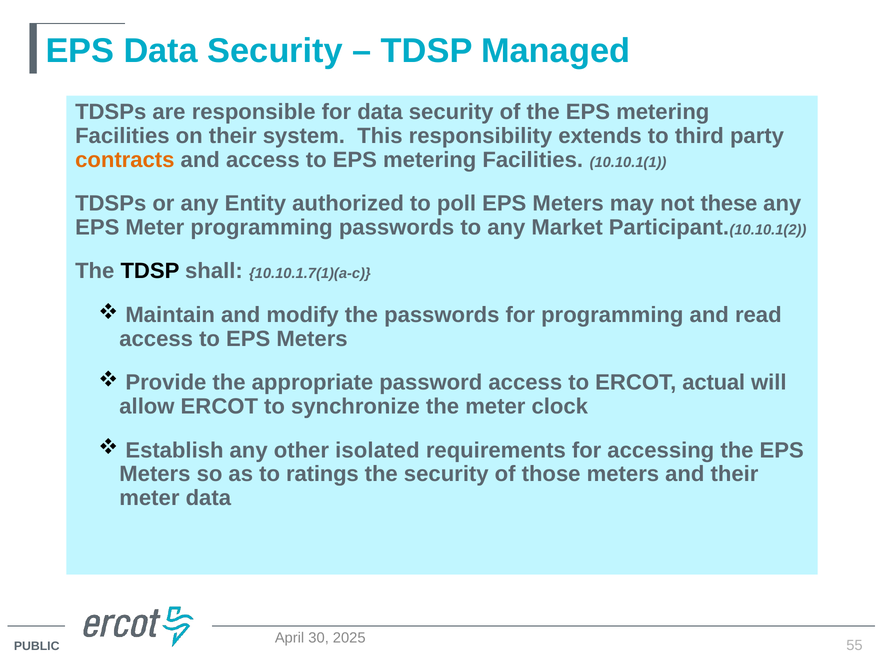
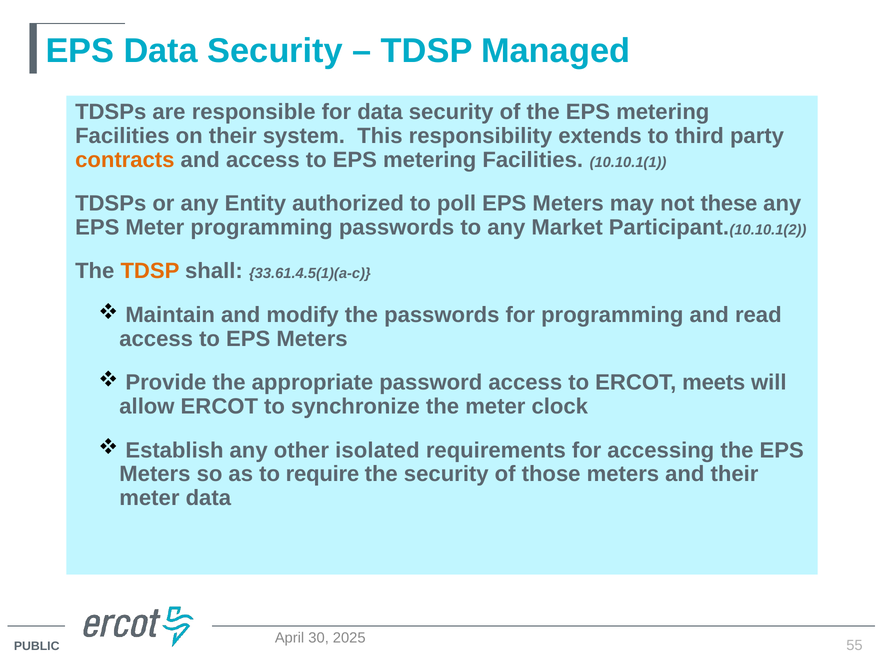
TDSP at (150, 271) colour: black -> orange
10.10.1.7(1)(a-c: 10.10.1.7(1)(a-c -> 33.61.4.5(1)(a-c
actual: actual -> meets
ratings: ratings -> require
